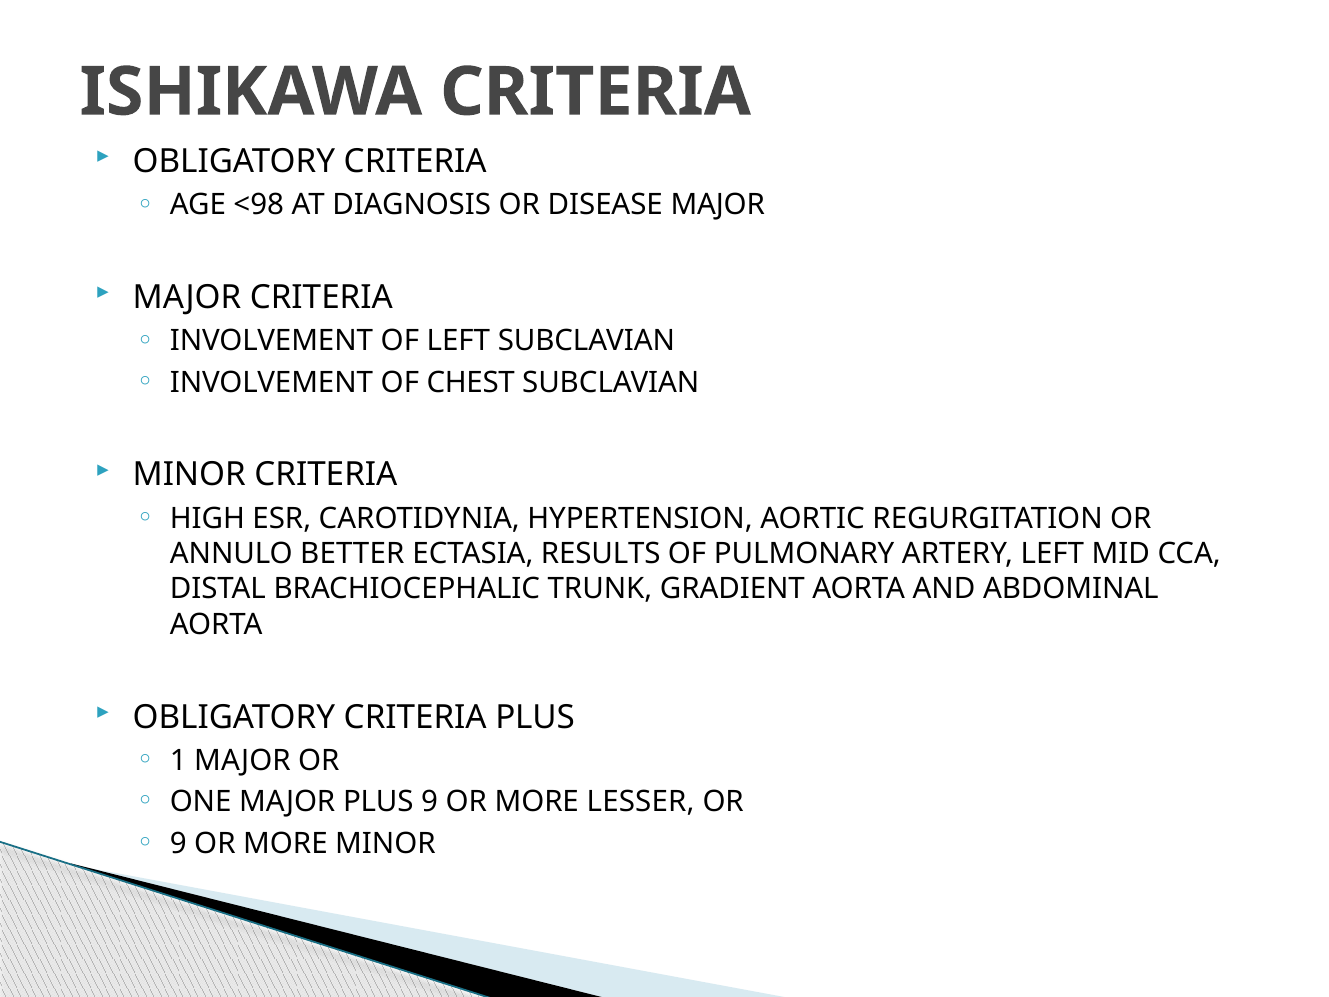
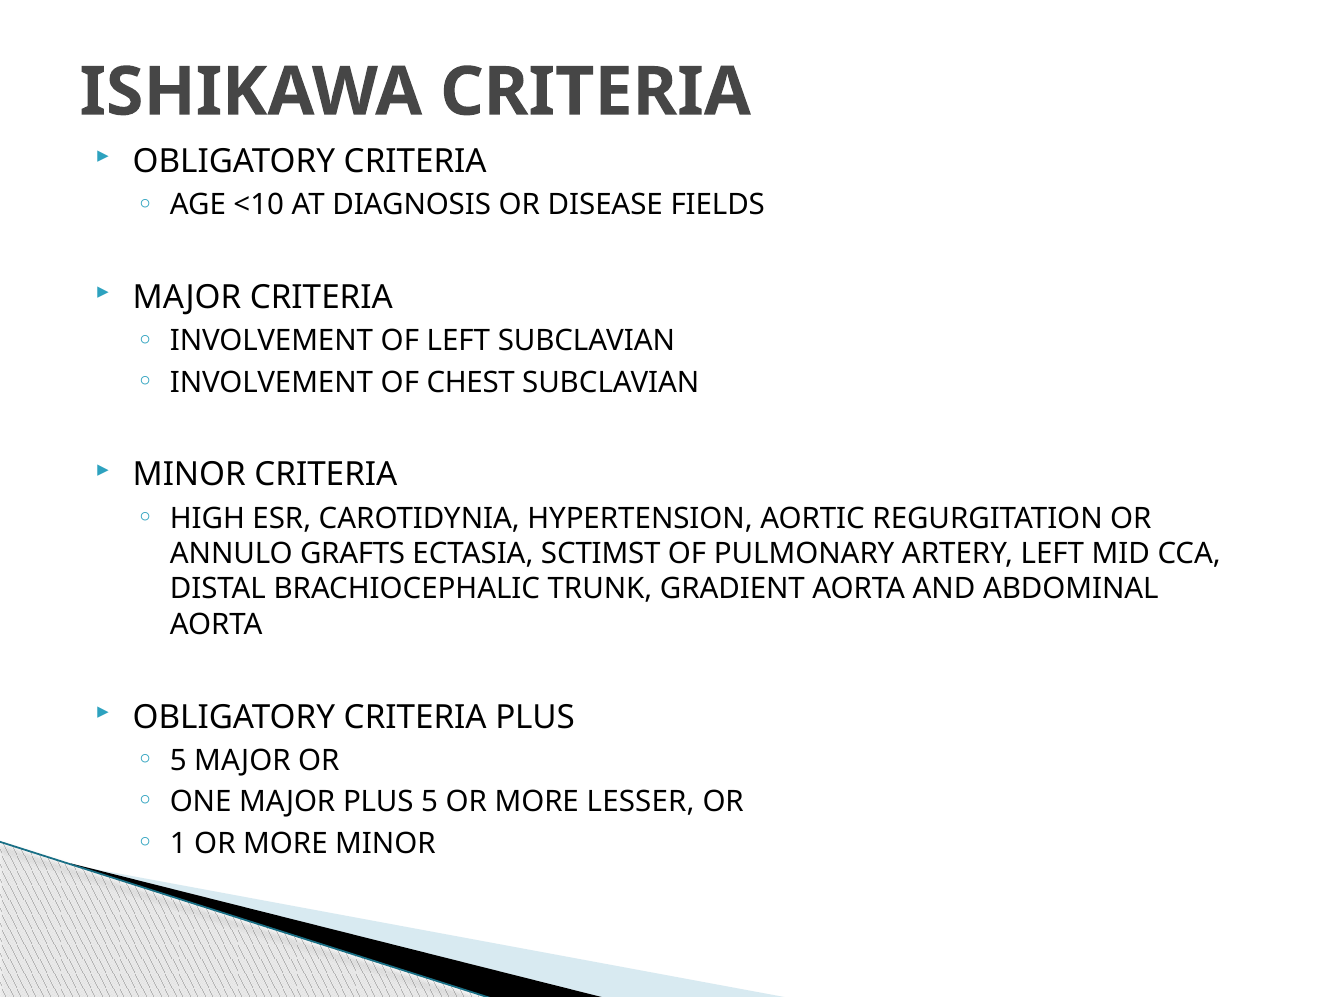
<98: <98 -> <10
DISEASE MAJOR: MAJOR -> FIELDS
BETTER: BETTER -> GRAFTS
RESULTS: RESULTS -> SCTIMST
1 at (178, 760): 1 -> 5
PLUS 9: 9 -> 5
9 at (178, 843): 9 -> 1
